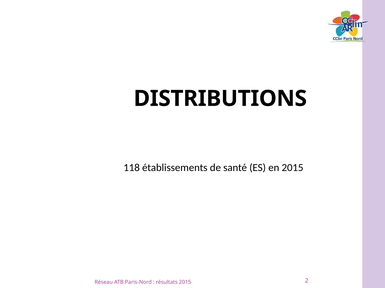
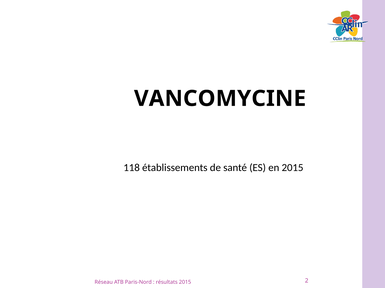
DISTRIBUTIONS: DISTRIBUTIONS -> VANCOMYCINE
